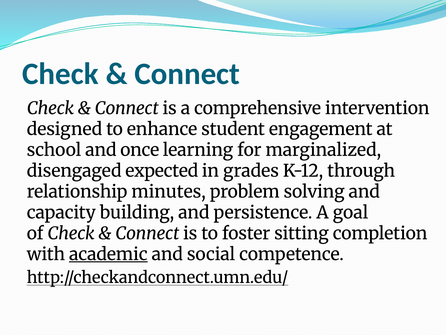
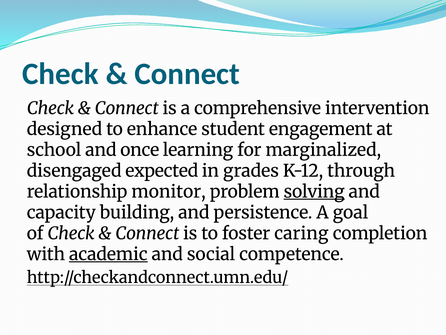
minutes: minutes -> monitor
solving underline: none -> present
sitting: sitting -> caring
